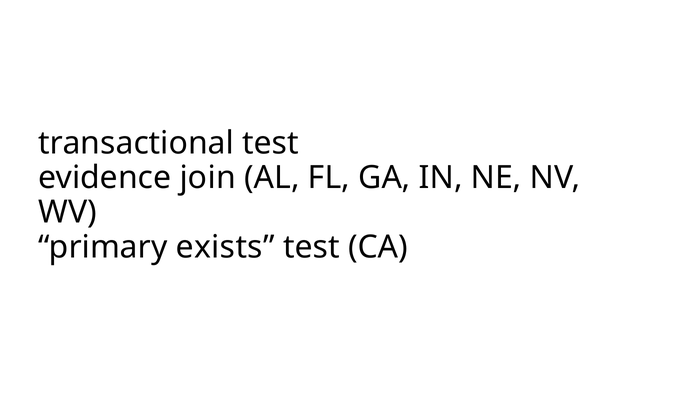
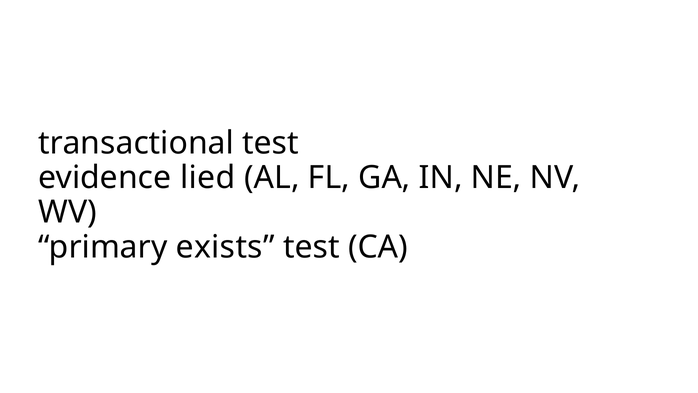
join: join -> lied
